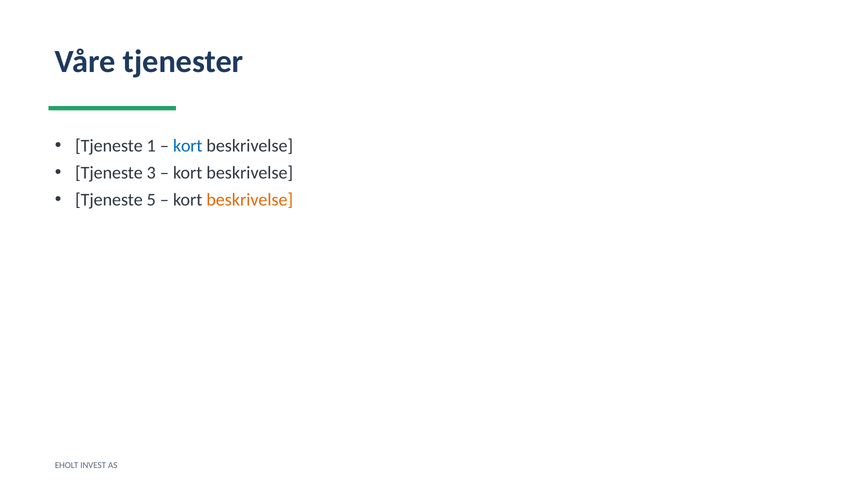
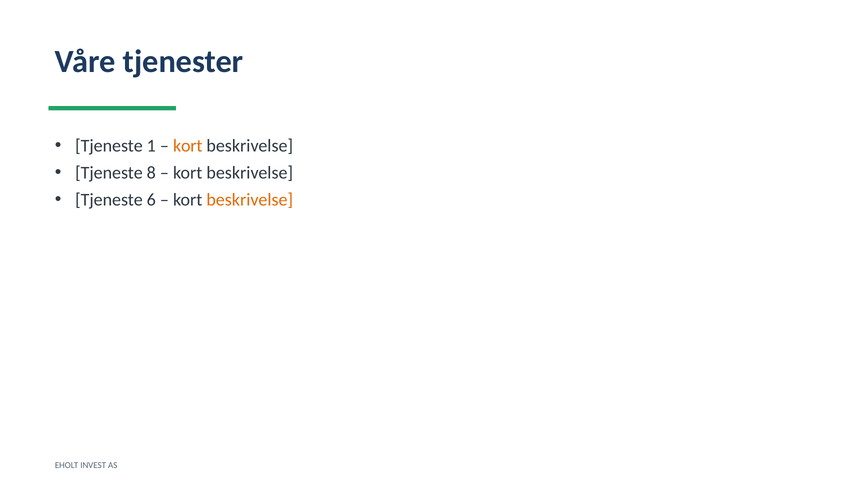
kort at (188, 146) colour: blue -> orange
3: 3 -> 8
5: 5 -> 6
